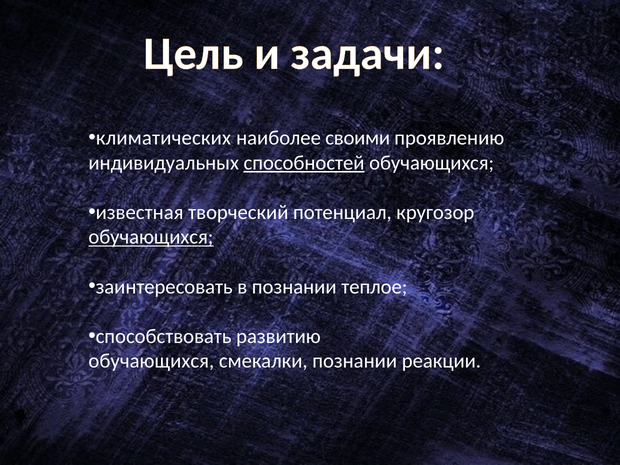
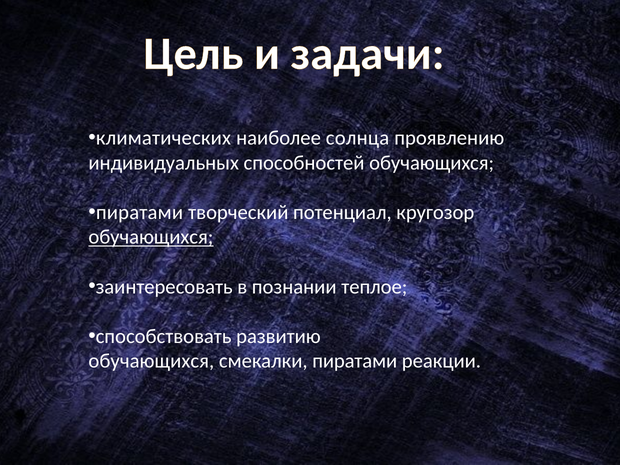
своими: своими -> солнца
способностей underline: present -> none
известная at (140, 212): известная -> пиратами
смекалки познании: познании -> пиратами
